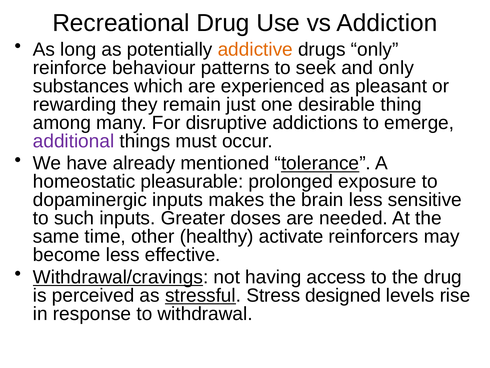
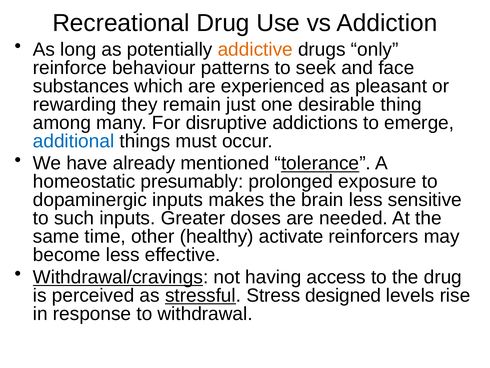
and only: only -> face
additional colour: purple -> blue
pleasurable: pleasurable -> presumably
